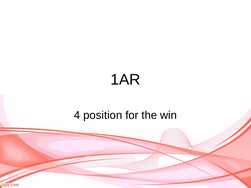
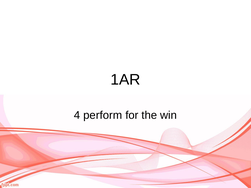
position: position -> perform
